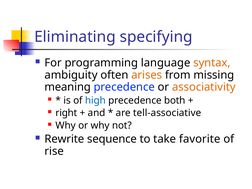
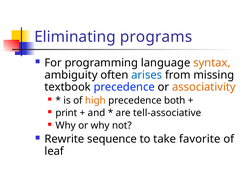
specifying: specifying -> programs
arises colour: orange -> blue
meaning: meaning -> textbook
high colour: blue -> orange
right: right -> print
rise: rise -> leaf
